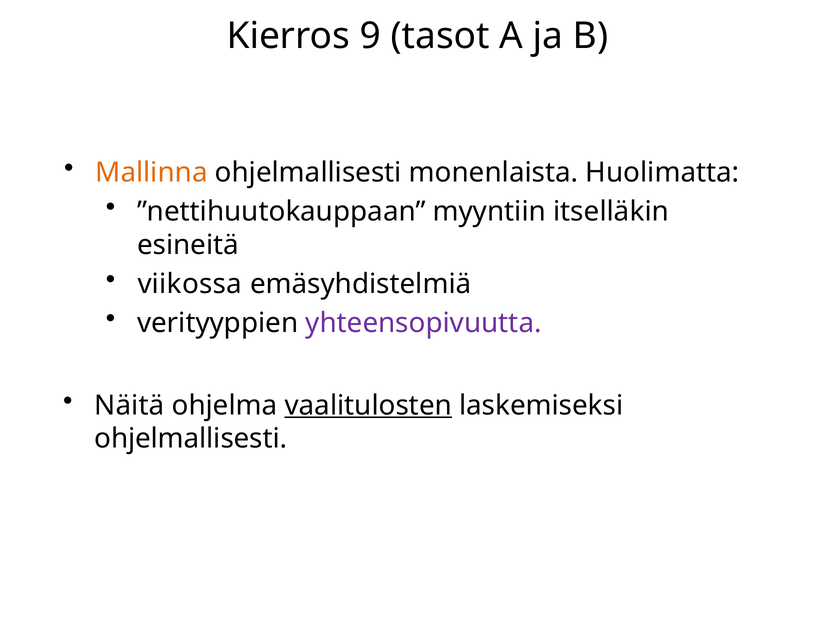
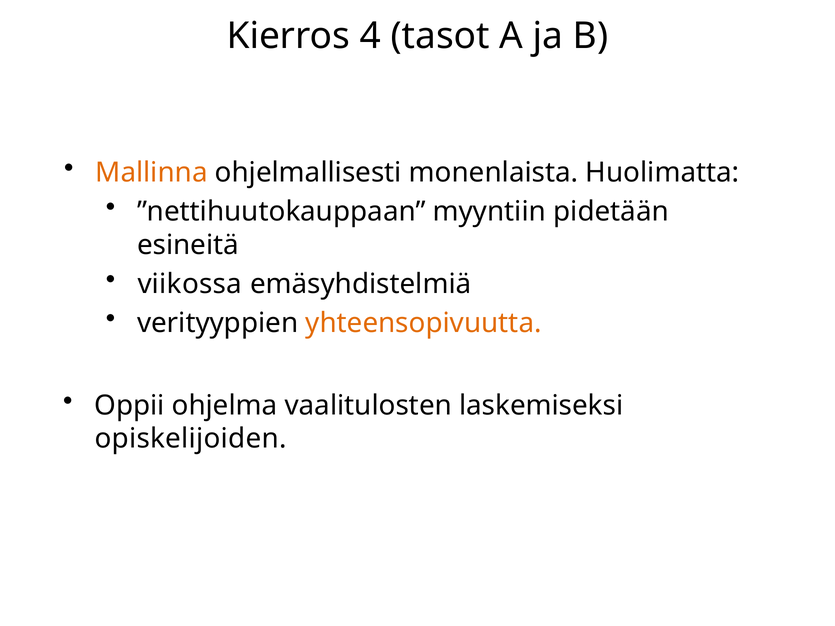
9: 9 -> 4
itselläkin: itselläkin -> pidetään
yhteensopivuutta colour: purple -> orange
Näitä: Näitä -> Oppii
vaalitulosten underline: present -> none
ohjelmallisesti at (191, 439): ohjelmallisesti -> opiskelijoiden
